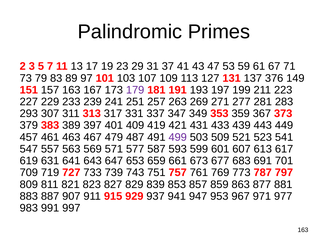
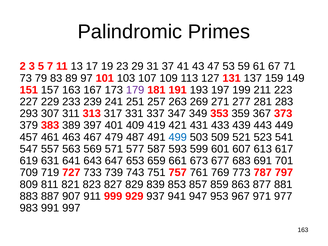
376: 376 -> 159
499 colour: purple -> blue
915: 915 -> 999
